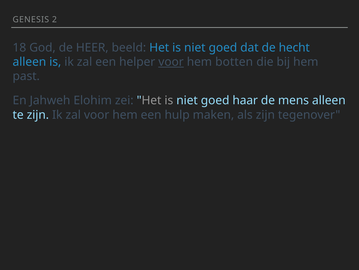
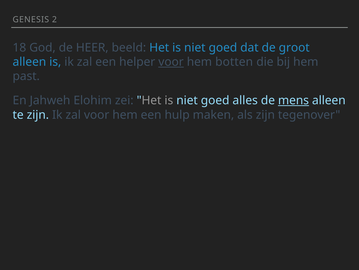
hecht: hecht -> groot
haar: haar -> alles
mens underline: none -> present
